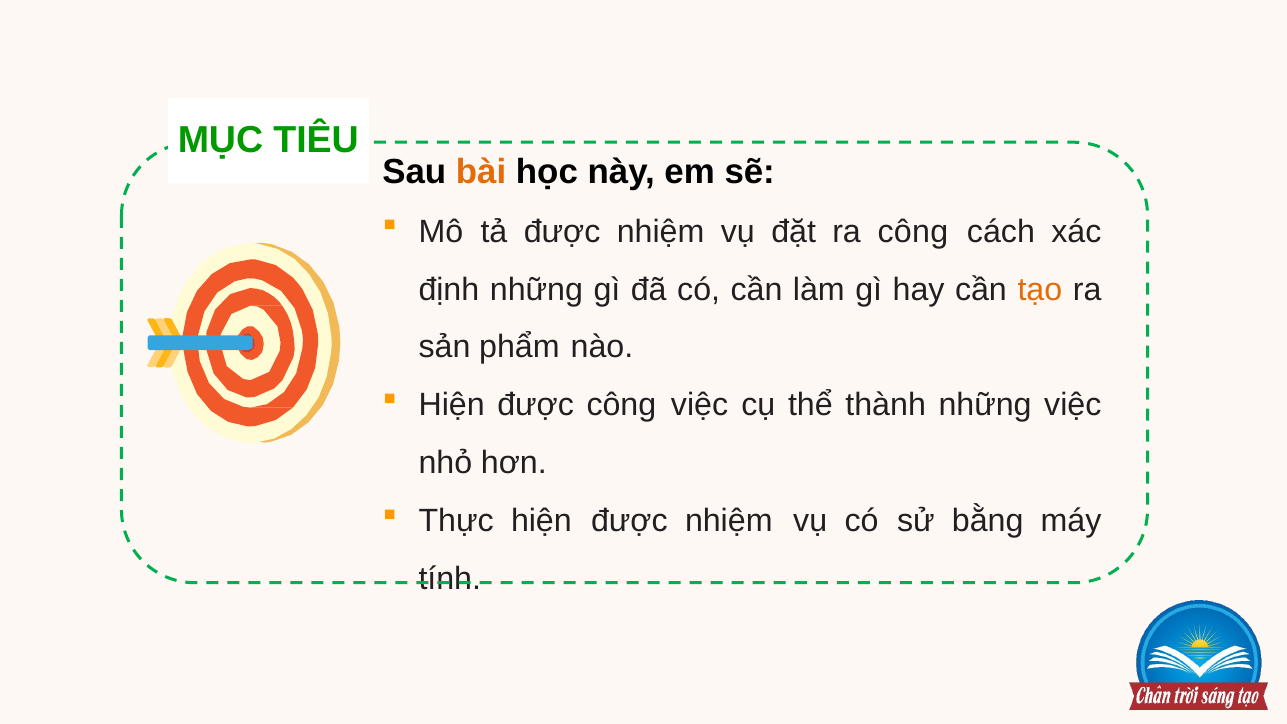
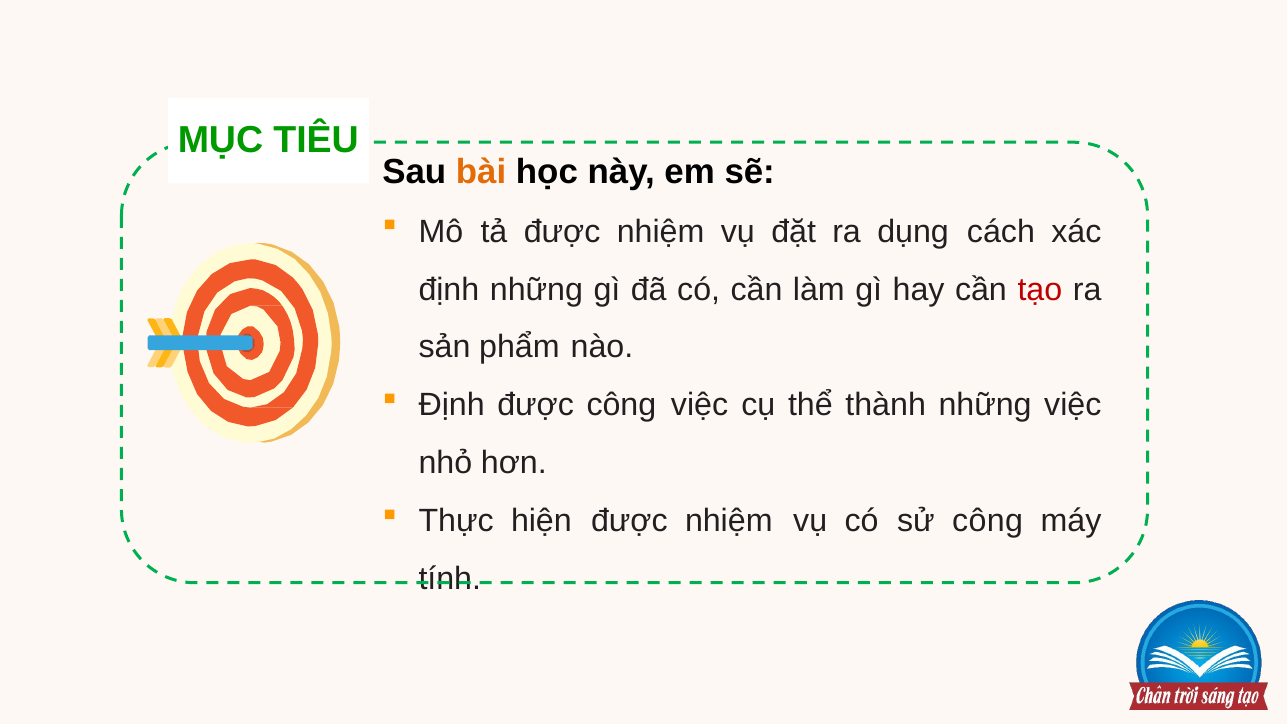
ra công: công -> dụng
tạo colour: orange -> red
Hiện at (452, 405): Hiện -> Định
sử bằng: bằng -> công
